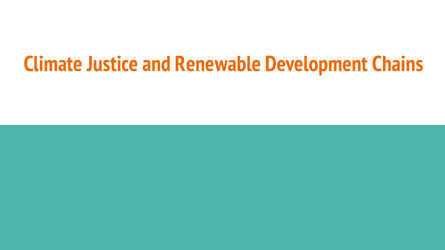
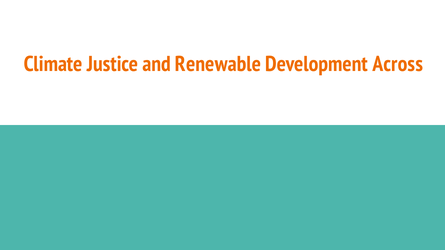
Chains: Chains -> Across
